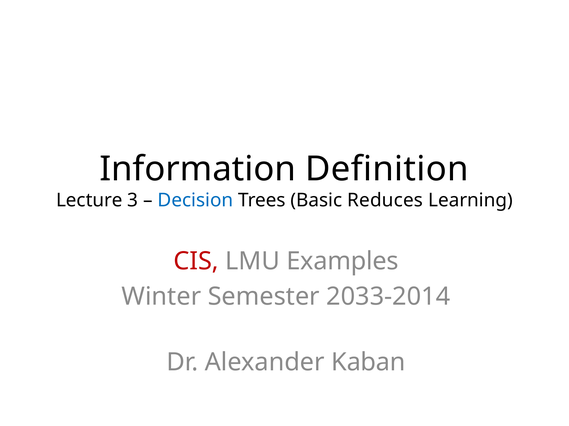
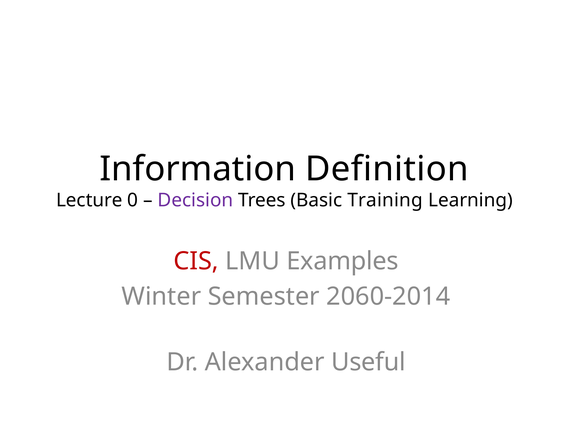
3: 3 -> 0
Decision colour: blue -> purple
Reduces: Reduces -> Training
2033-2014: 2033-2014 -> 2060-2014
Kaban: Kaban -> Useful
